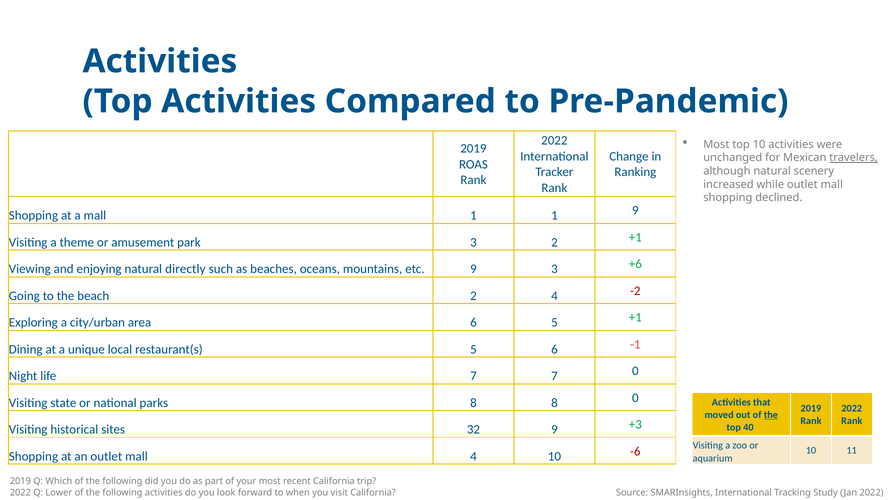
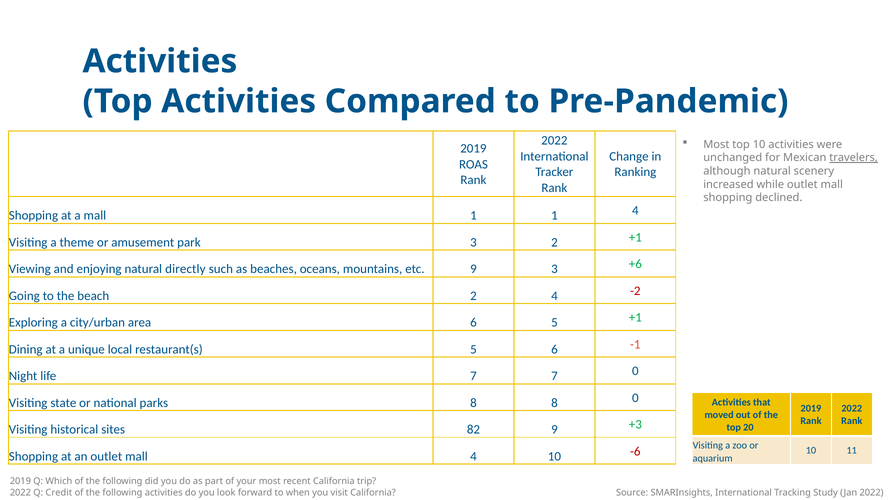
1 9: 9 -> 4
the at (771, 415) underline: present -> none
40: 40 -> 20
32: 32 -> 82
Lower: Lower -> Credit
